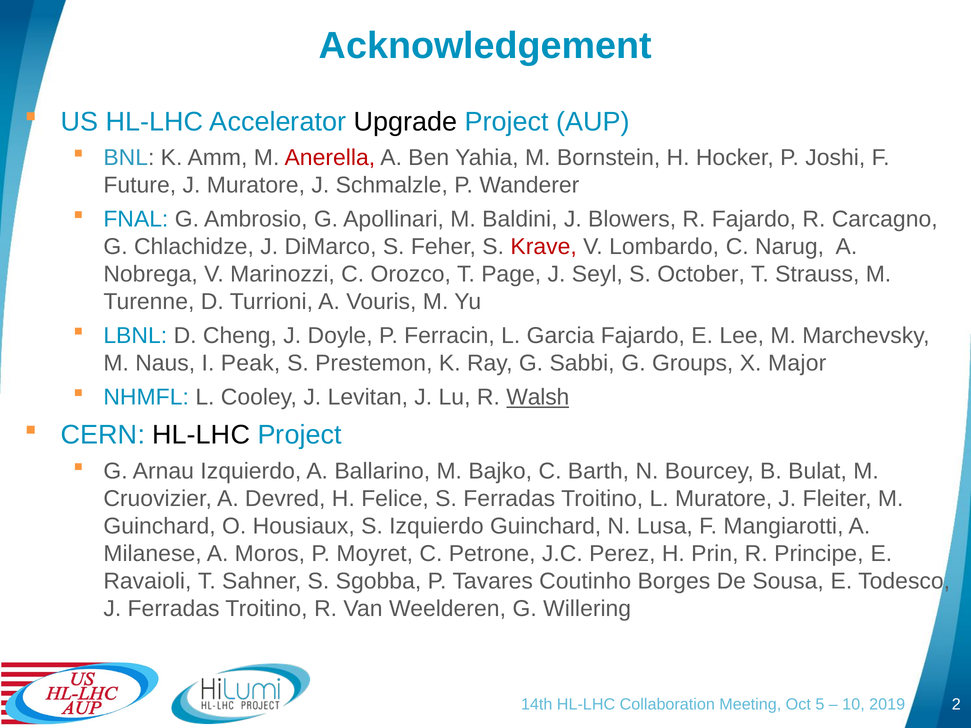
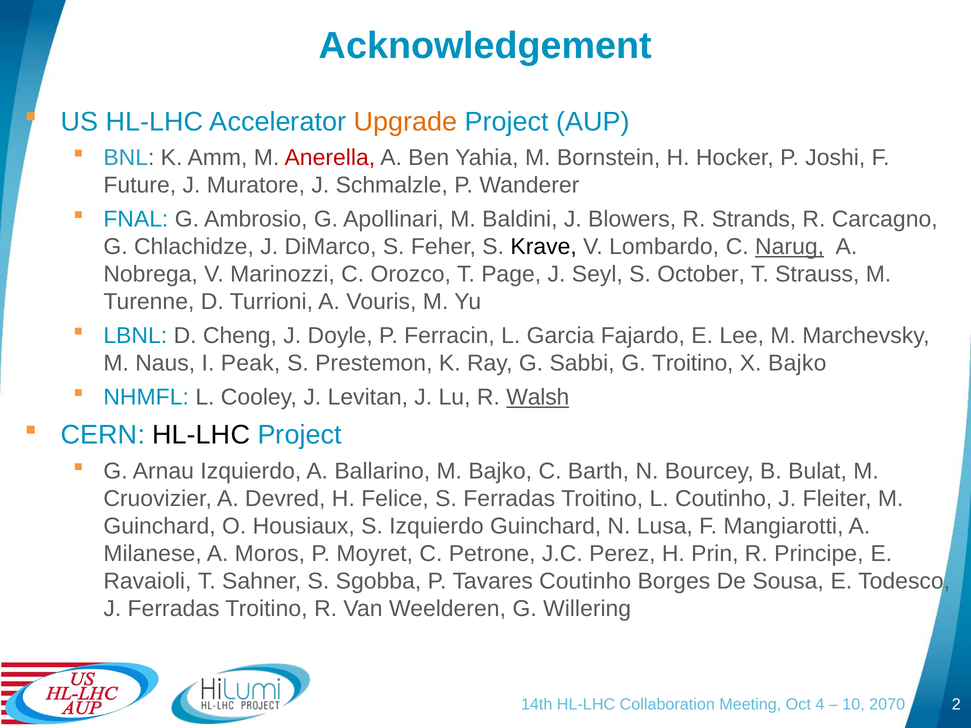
Upgrade colour: black -> orange
R Fajardo: Fajardo -> Strands
Krave colour: red -> black
Narug underline: none -> present
G Groups: Groups -> Troitino
X Major: Major -> Bajko
L Muratore: Muratore -> Coutinho
5: 5 -> 4
2019: 2019 -> 2070
